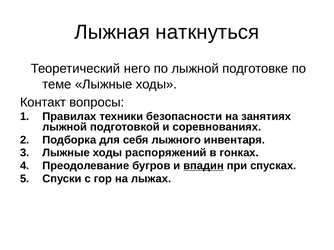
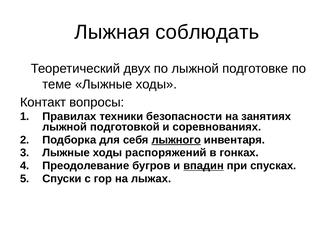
наткнуться: наткнуться -> соблюдать
него: него -> двух
лыжного underline: none -> present
